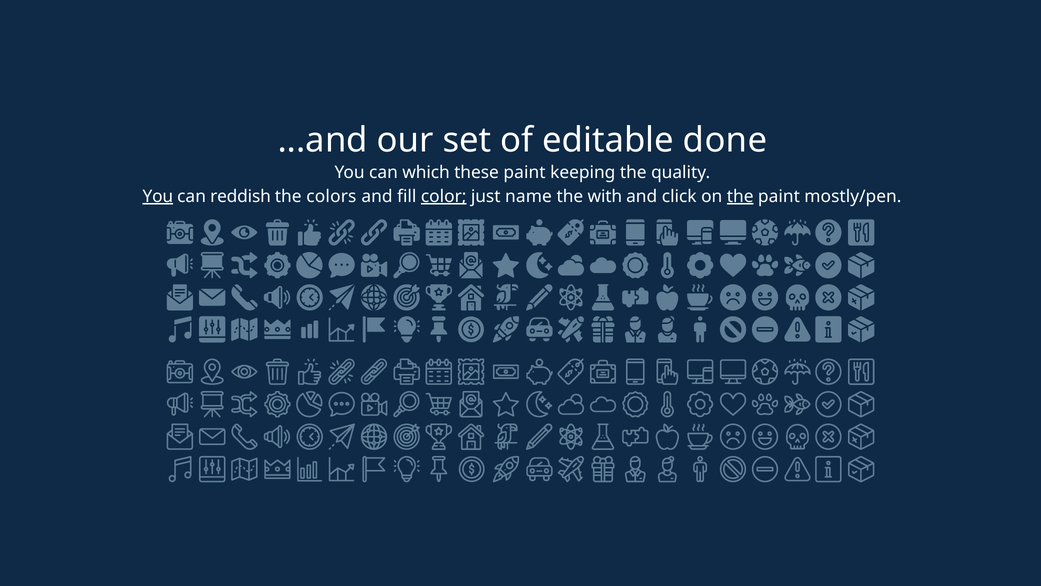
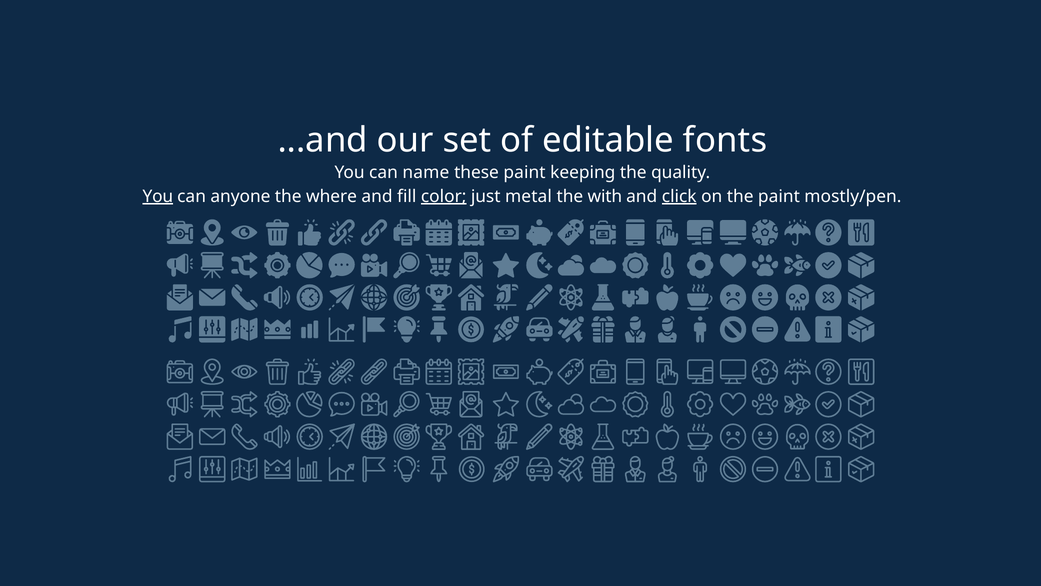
done: done -> fonts
which: which -> name
reddish: reddish -> anyone
colors: colors -> where
name: name -> metal
click underline: none -> present
the at (740, 196) underline: present -> none
